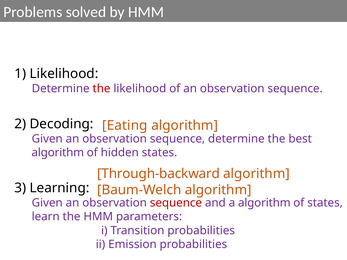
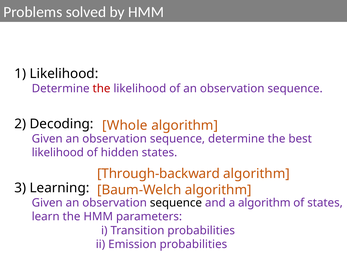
Eating: Eating -> Whole
algorithm at (58, 153): algorithm -> likelihood
sequence at (176, 203) colour: red -> black
